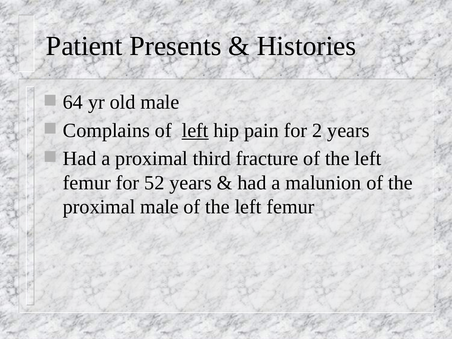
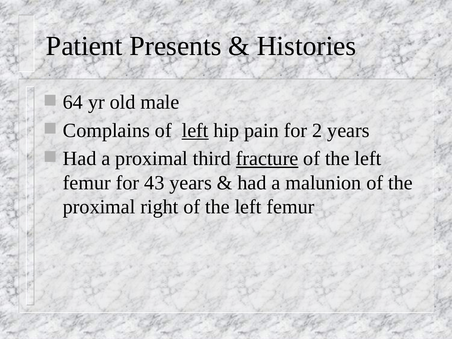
fracture underline: none -> present
52: 52 -> 43
proximal male: male -> right
